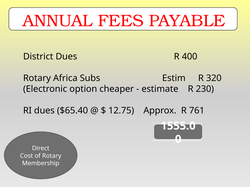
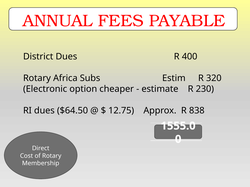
$65.40: $65.40 -> $64.50
761: 761 -> 838
